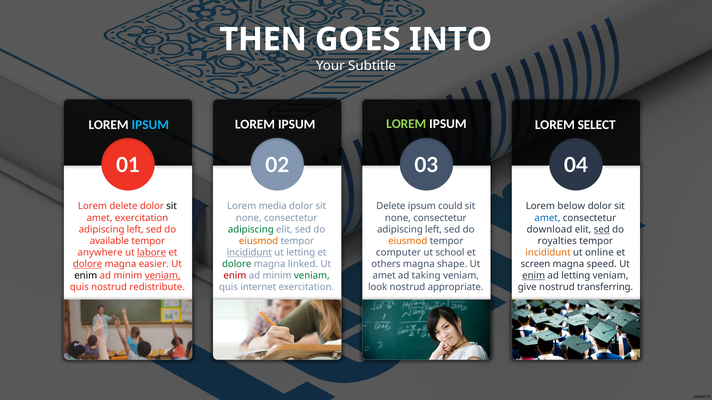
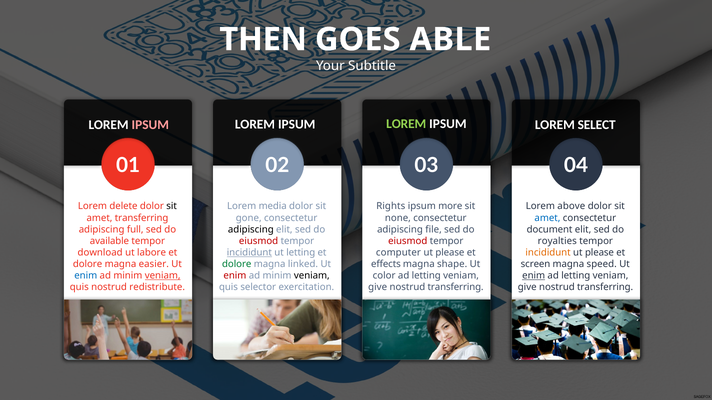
INTO: INTO -> ABLE
IPSUM at (150, 125) colour: light blue -> pink
Delete at (391, 207): Delete -> Rights
could: could -> more
below: below -> above
amet exercitation: exercitation -> transferring
none at (249, 218): none -> gone
left at (135, 230): left -> full
adipiscing at (251, 230) colour: green -> black
left at (434, 230): left -> file
download: download -> document
sed at (602, 230) underline: present -> none
eiusmod at (259, 241) colour: orange -> red
eiusmod at (408, 241) colour: orange -> red
anywhere: anywhere -> download
labore underline: present -> none
school at (450, 253): school -> please
online at (599, 253): online -> please
dolore at (88, 264) underline: present -> none
others: others -> effects
enim at (86, 276) colour: black -> blue
veniam at (312, 276) colour: green -> black
amet at (384, 276): amet -> color
taking at (426, 276): taking -> letting
internet: internet -> selector
look at (378, 288): look -> give
appropriate at (456, 288): appropriate -> transferring
